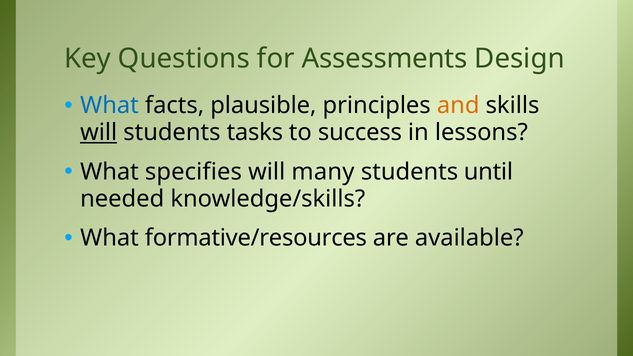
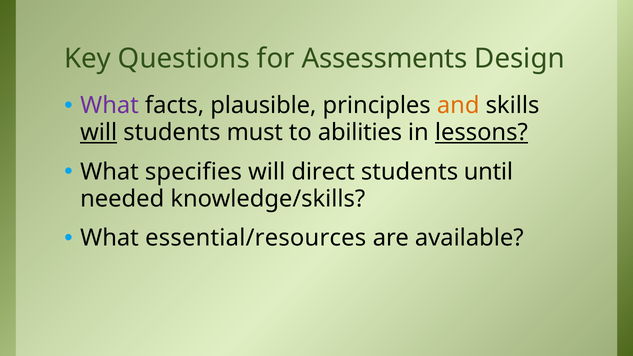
What at (110, 105) colour: blue -> purple
tasks: tasks -> must
success: success -> abilities
lessons underline: none -> present
many: many -> direct
formative/resources: formative/resources -> essential/resources
